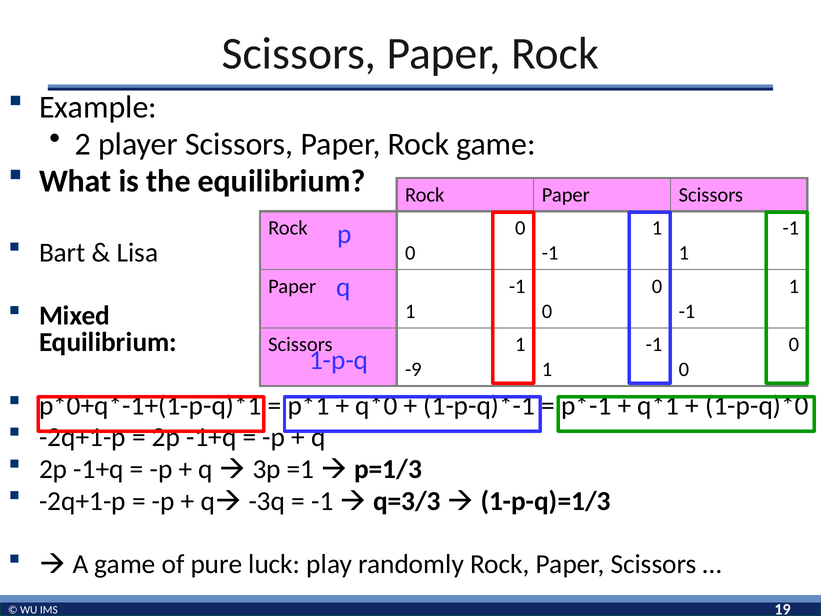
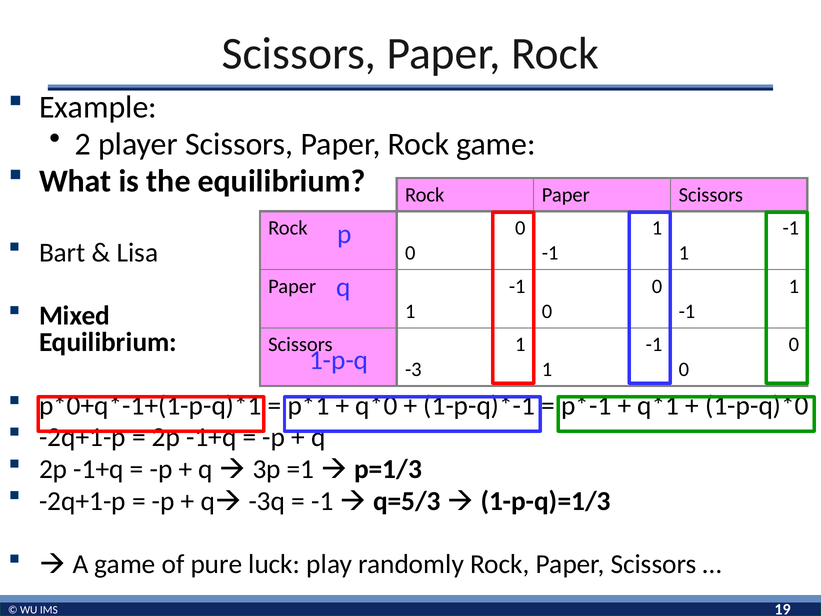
-9: -9 -> -3
q=3/3: q=3/3 -> q=5/3
